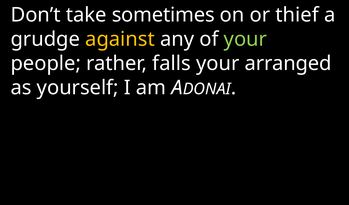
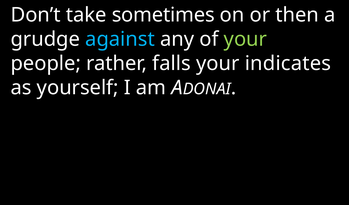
thief: thief -> then
against colour: yellow -> light blue
arranged: arranged -> indicates
